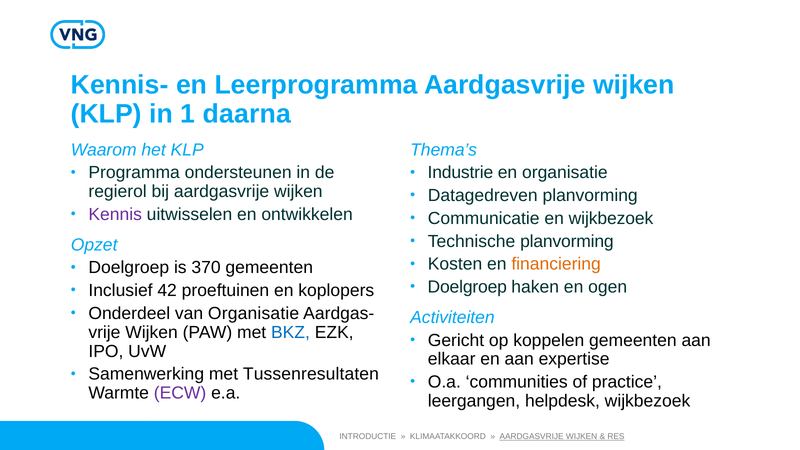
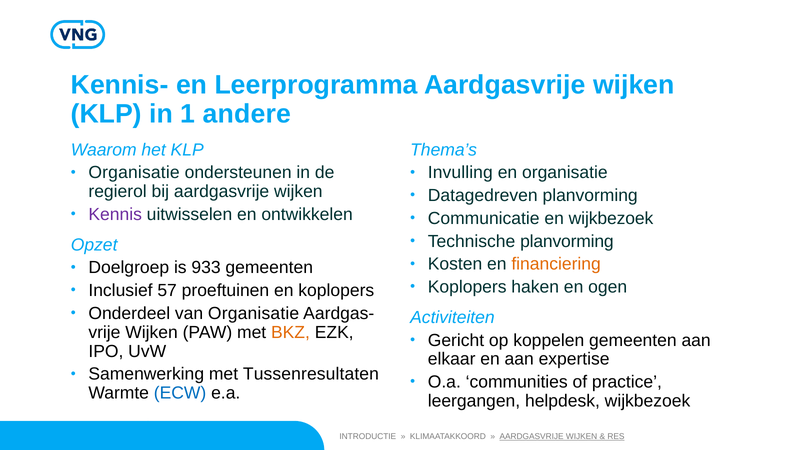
daarna: daarna -> andere
Programma at (134, 173): Programma -> Organisatie
Industrie: Industrie -> Invulling
370: 370 -> 933
Doelgroep at (467, 287): Doelgroep -> Koplopers
42: 42 -> 57
BKZ colour: blue -> orange
ECW colour: purple -> blue
